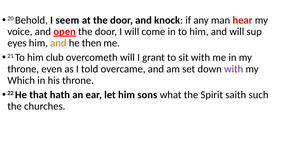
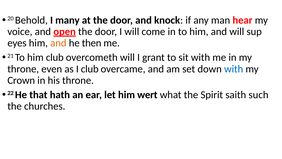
seem: seem -> many
I told: told -> club
with at (234, 69) colour: purple -> blue
Which: Which -> Crown
sons: sons -> wert
